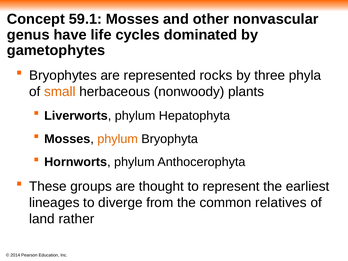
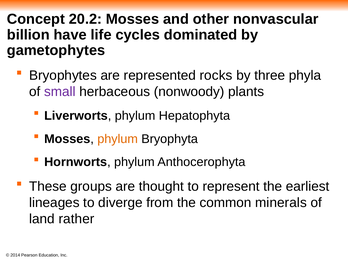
59.1: 59.1 -> 20.2
genus: genus -> billion
small colour: orange -> purple
relatives: relatives -> minerals
